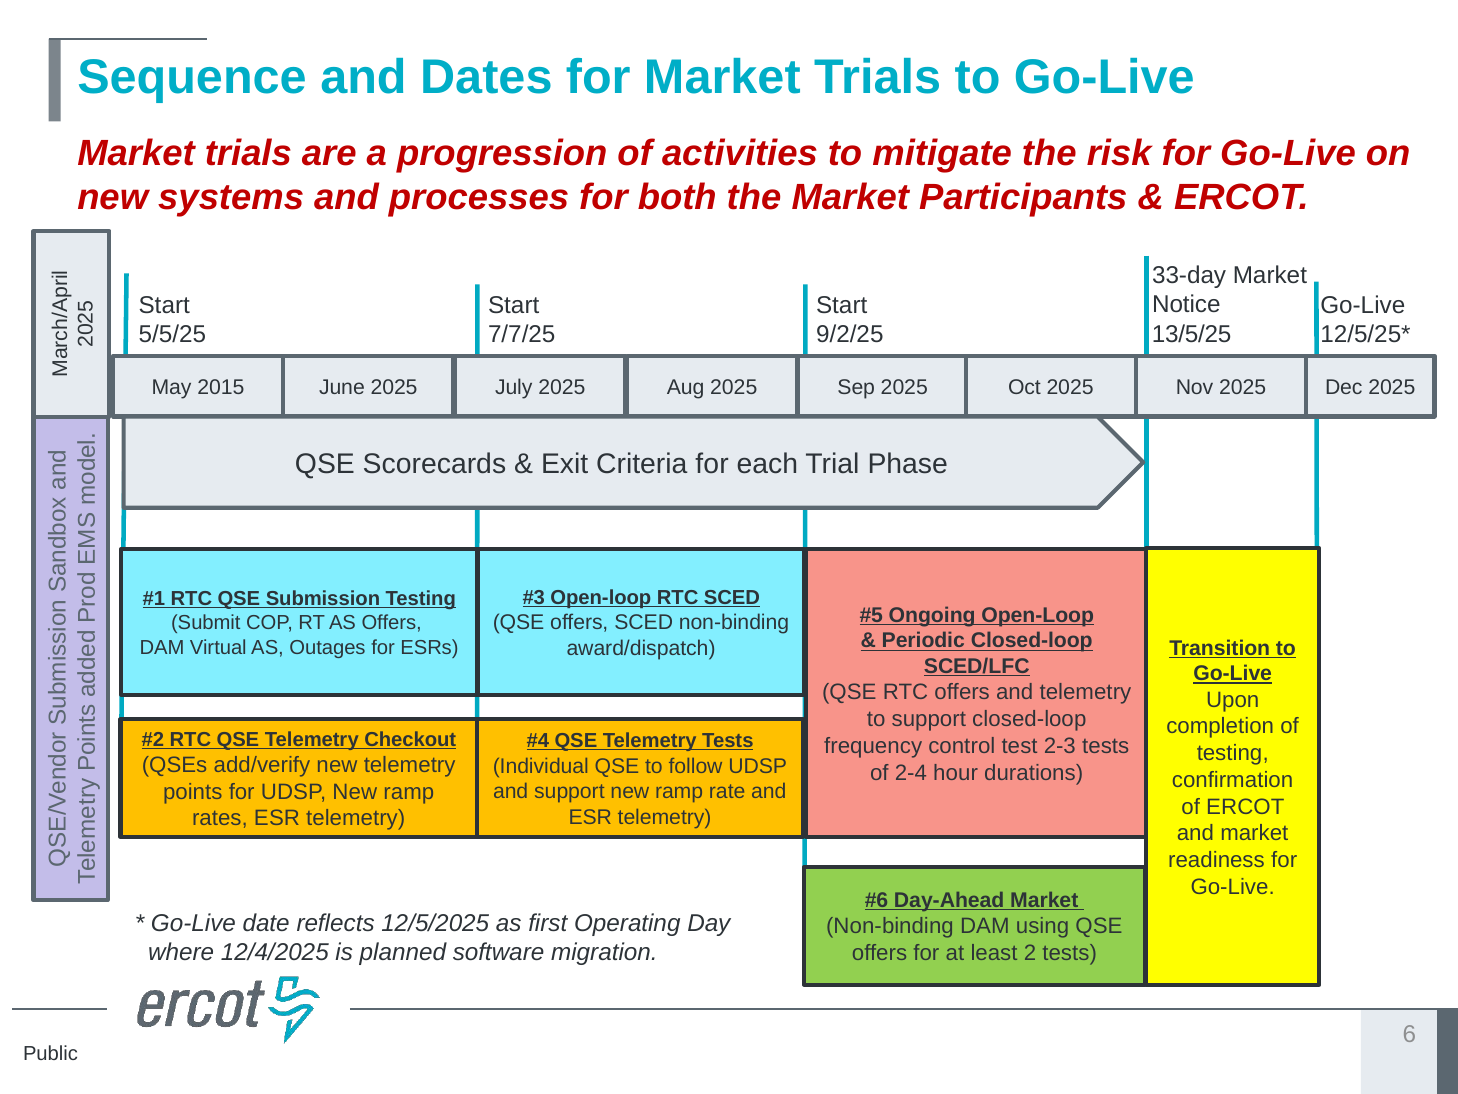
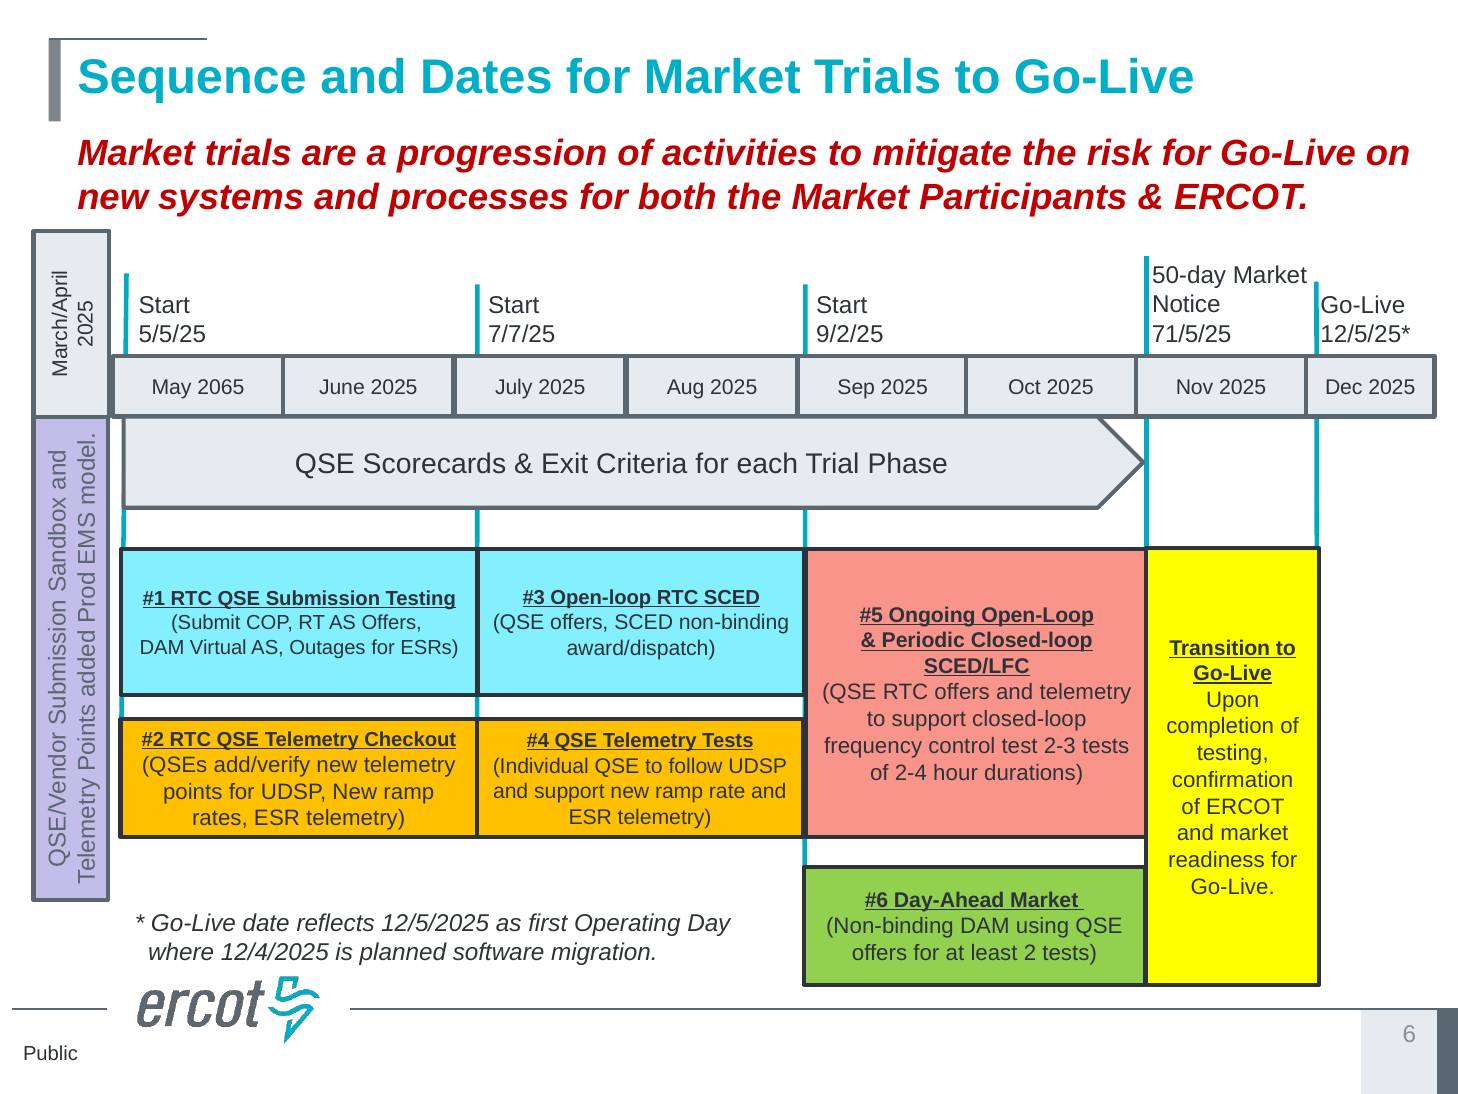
33-day: 33-day -> 50-day
13/5/25: 13/5/25 -> 71/5/25
2015: 2015 -> 2065
